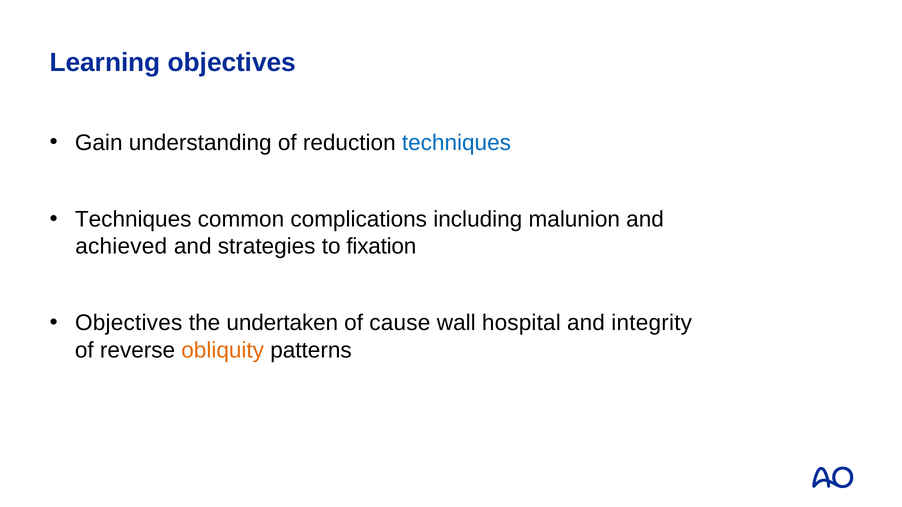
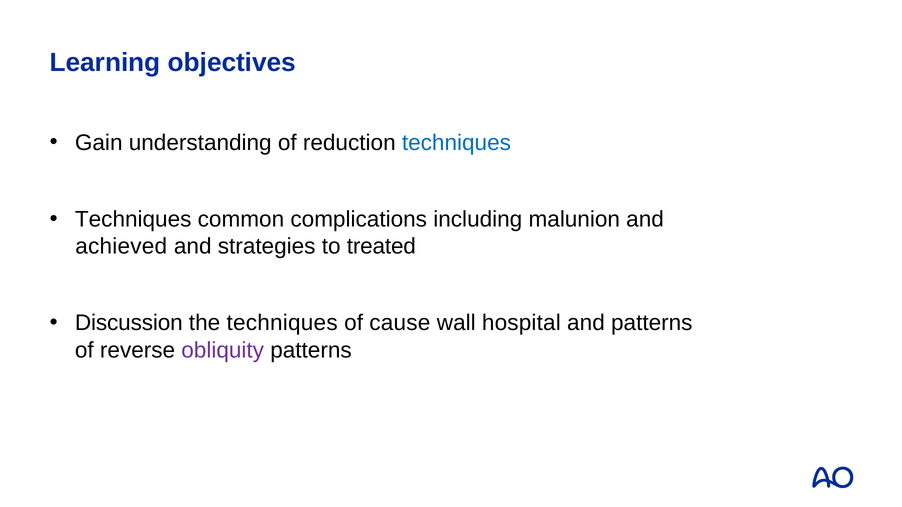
fixation: fixation -> treated
Objectives at (129, 323): Objectives -> Discussion
the undertaken: undertaken -> techniques
and integrity: integrity -> patterns
obliquity colour: orange -> purple
